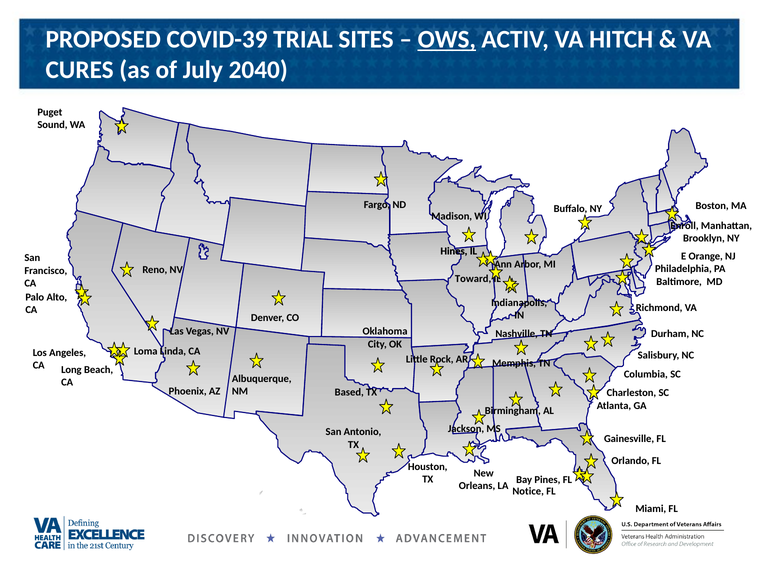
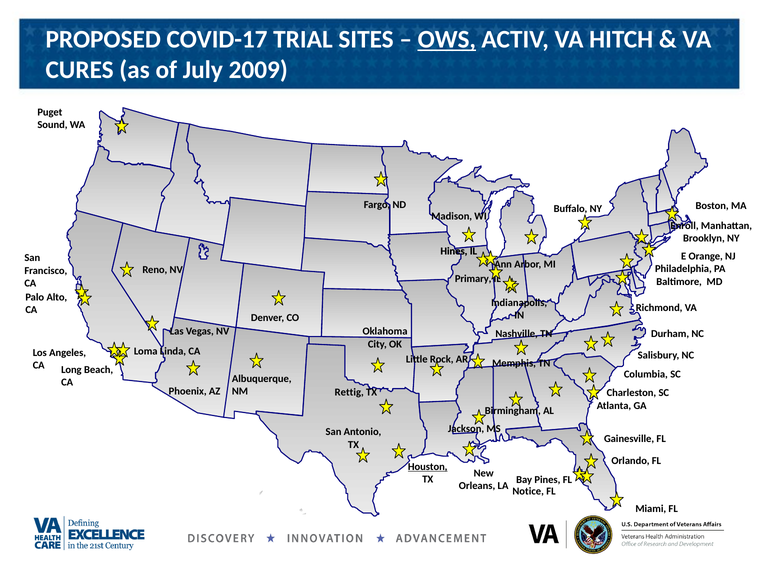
COVID-39: COVID-39 -> COVID-17
2040: 2040 -> 2009
Toward: Toward -> Primary
Based: Based -> Rettig
Houston underline: none -> present
